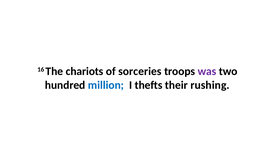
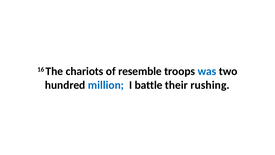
sorceries: sorceries -> resemble
was colour: purple -> blue
thefts: thefts -> battle
